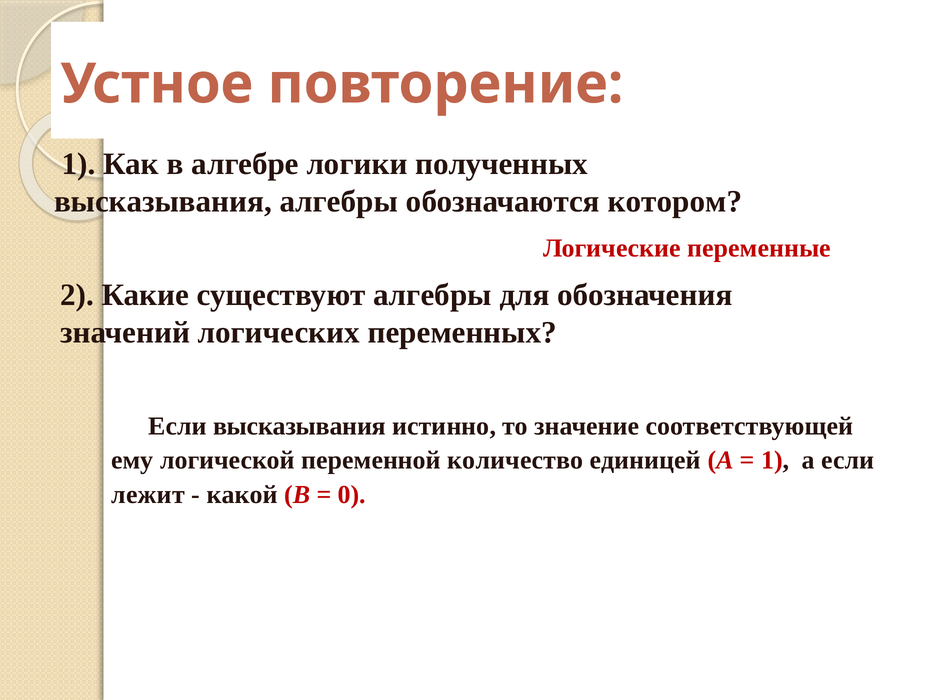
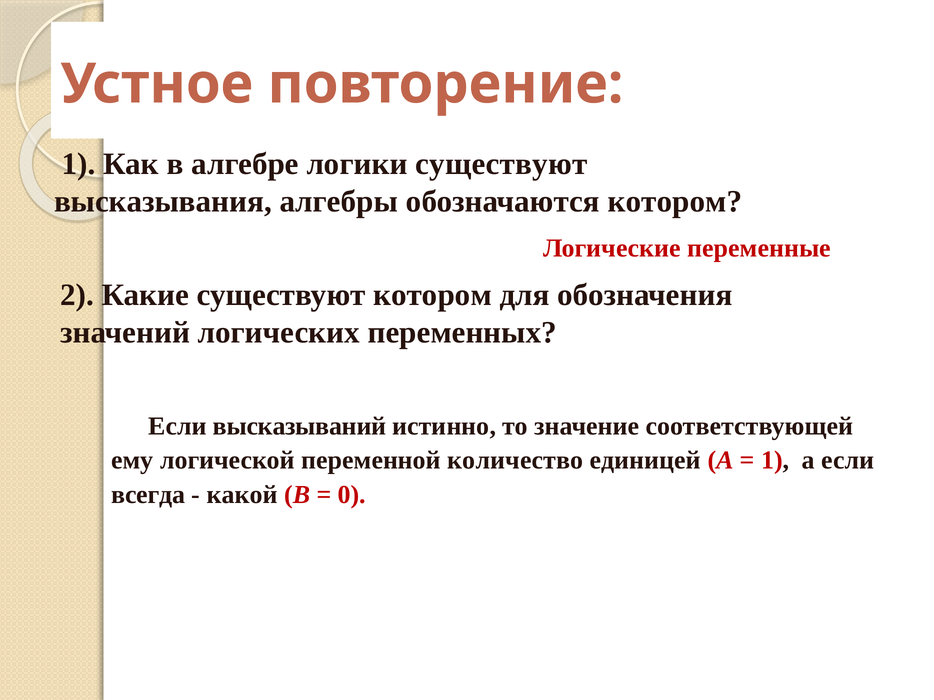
логики полученных: полученных -> существуют
существуют алгебры: алгебры -> котором
Если высказывания: высказывания -> высказываний
лежит: лежит -> всегда
